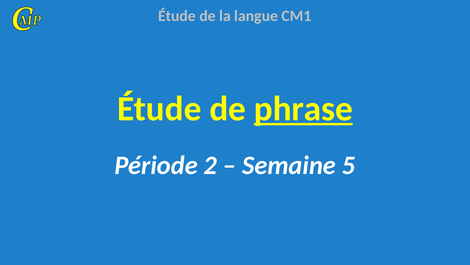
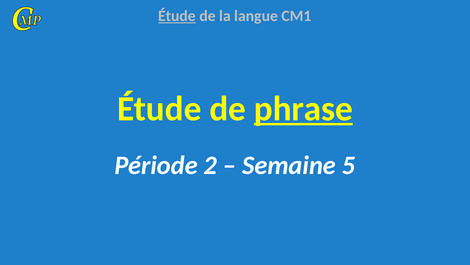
Étude at (177, 16) underline: none -> present
